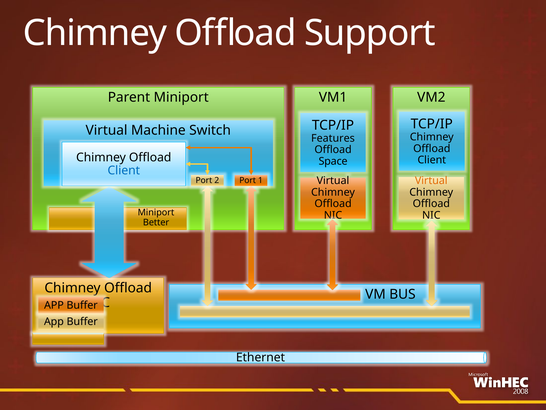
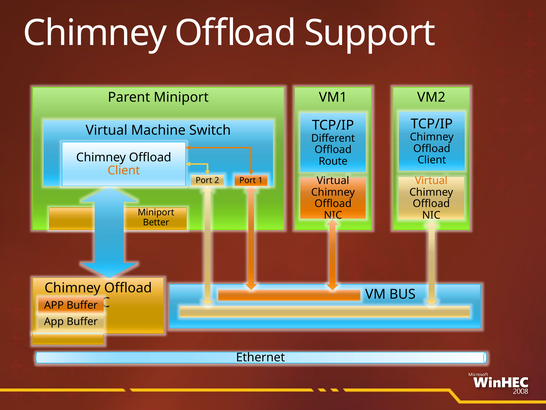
Features: Features -> Different
Space: Space -> Route
Client at (124, 170) colour: blue -> orange
